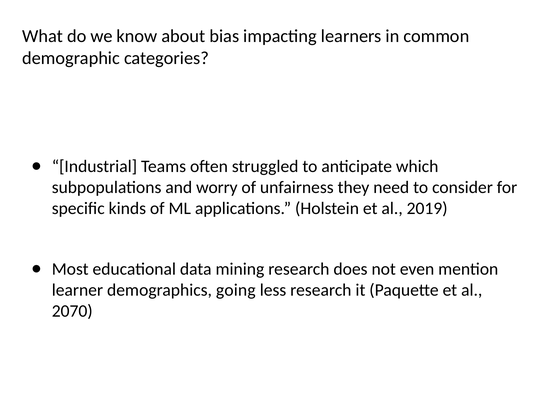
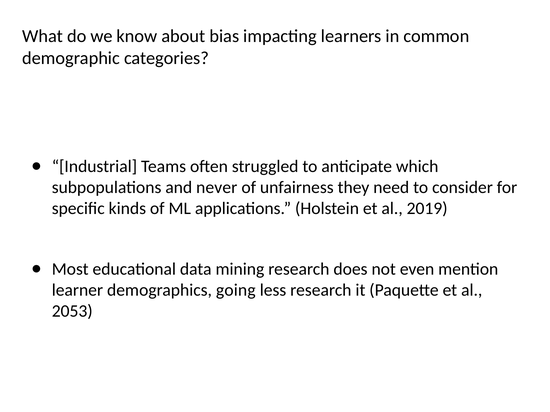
worry: worry -> never
2070: 2070 -> 2053
